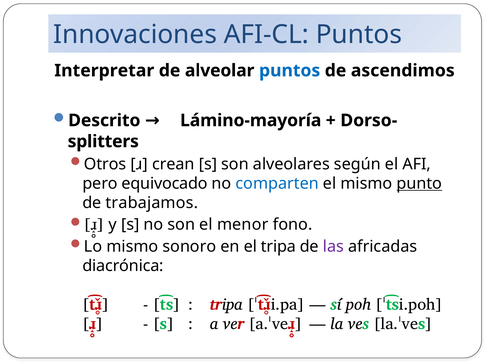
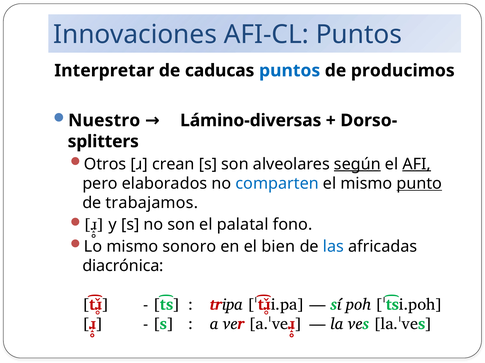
alveolar: alveolar -> caducas
ascendimos: ascendimos -> producimos
Descrito: Descrito -> Nuestro
Lámino-mayoría: Lámino-mayoría -> Lámino-diversas
según underline: none -> present
AFI underline: none -> present
equivocado: equivocado -> elaborados
menor: menor -> palatal
el tripa: tripa -> bien
las colour: purple -> blue
